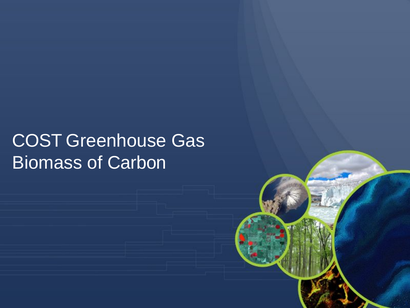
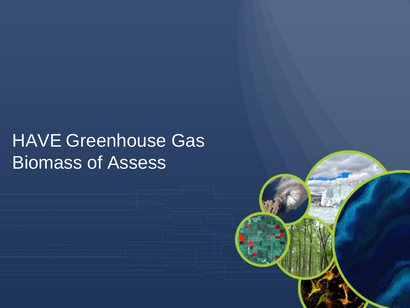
COST: COST -> HAVE
Carbon: Carbon -> Assess
